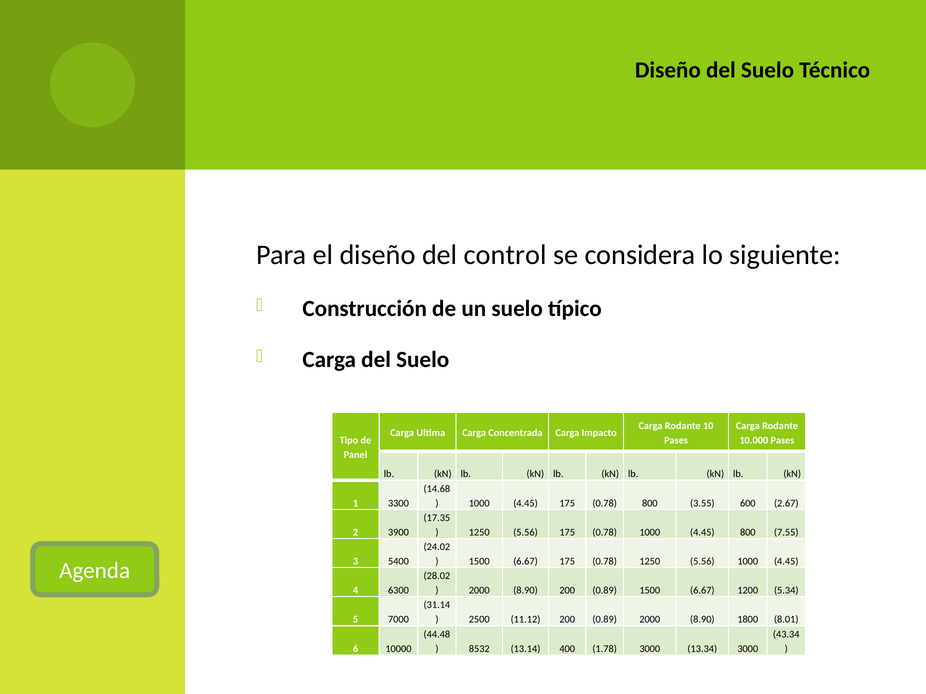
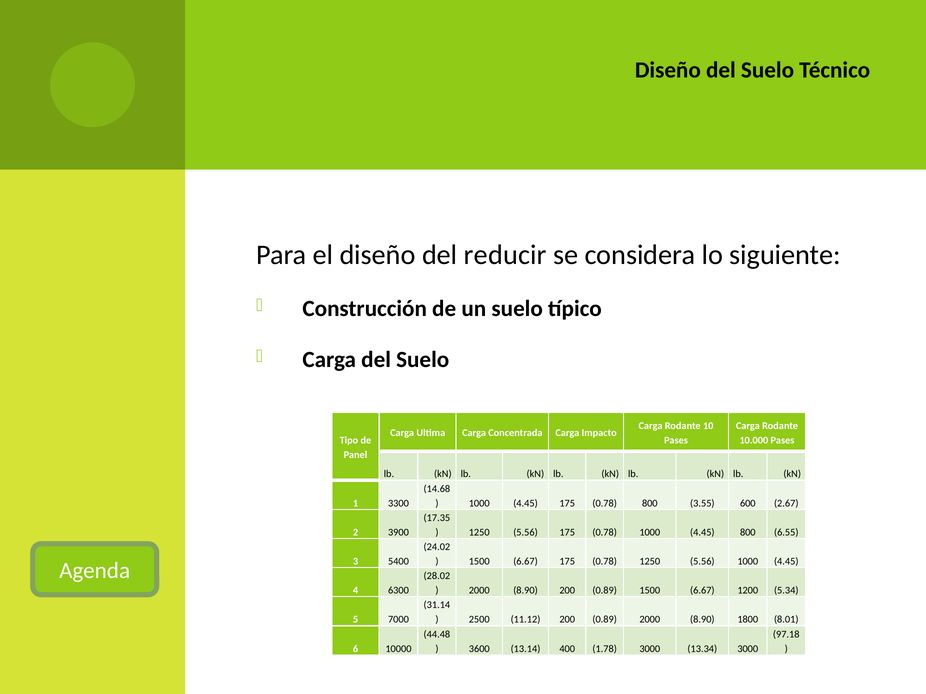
control: control -> reducir
7.55: 7.55 -> 6.55
43.34: 43.34 -> 97.18
8532: 8532 -> 3600
